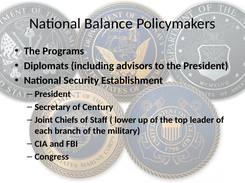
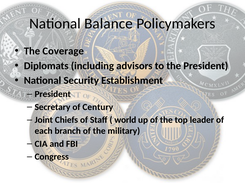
Programs: Programs -> Coverage
lower: lower -> world
